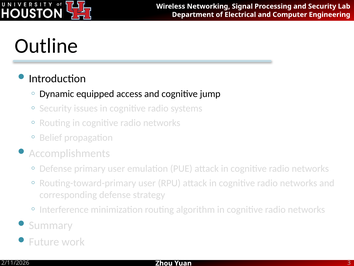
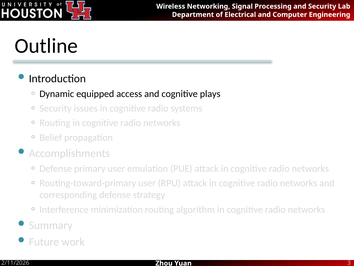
jump: jump -> plays
